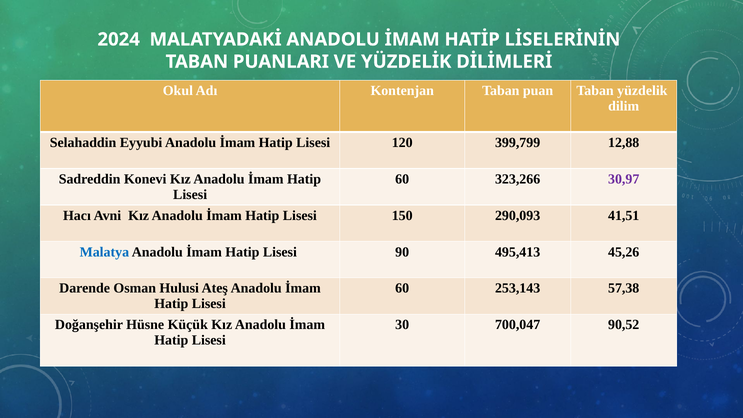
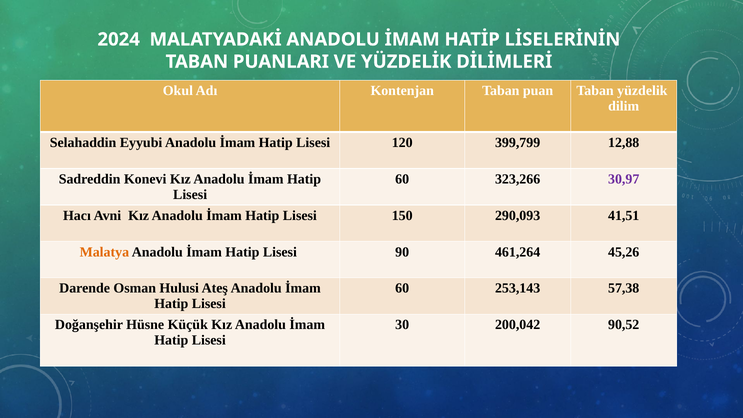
Malatya colour: blue -> orange
495,413: 495,413 -> 461,264
700,047: 700,047 -> 200,042
